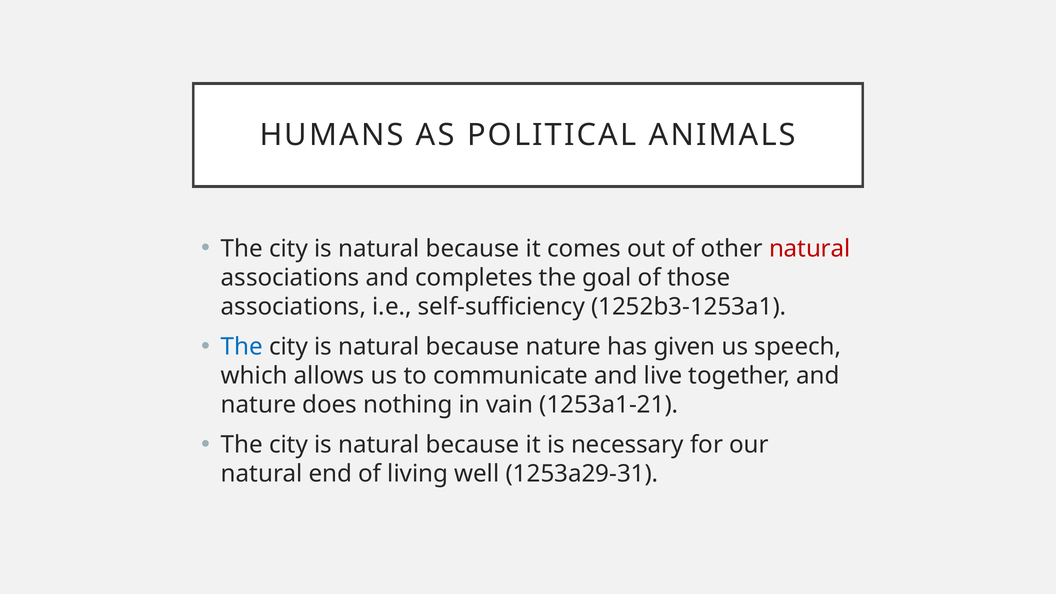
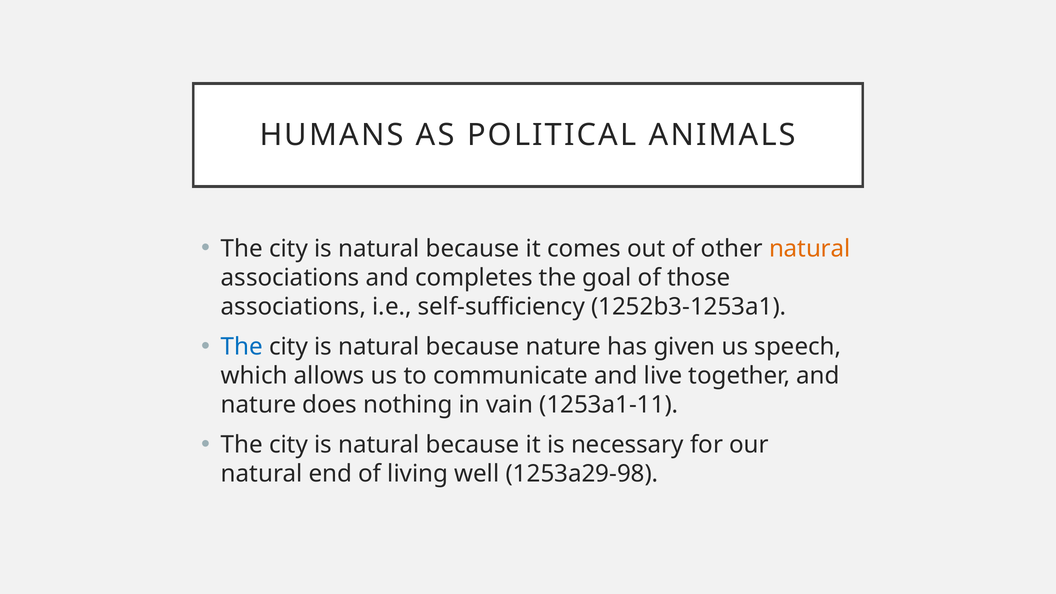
natural at (810, 249) colour: red -> orange
1253a1-21: 1253a1-21 -> 1253a1-11
1253a29-31: 1253a29-31 -> 1253a29-98
